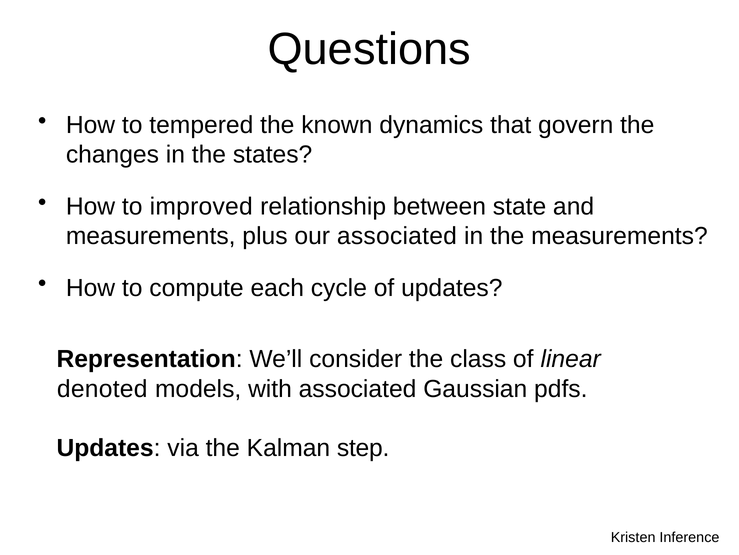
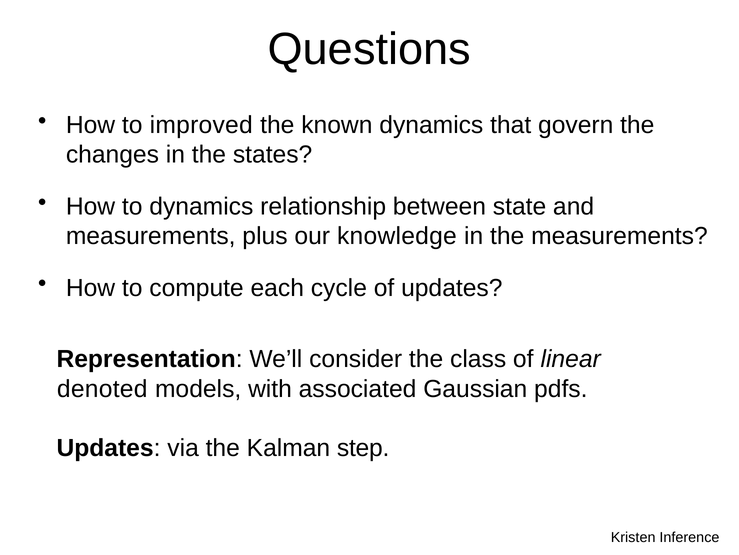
tempered: tempered -> improved
to improved: improved -> dynamics
our associated: associated -> knowledge
